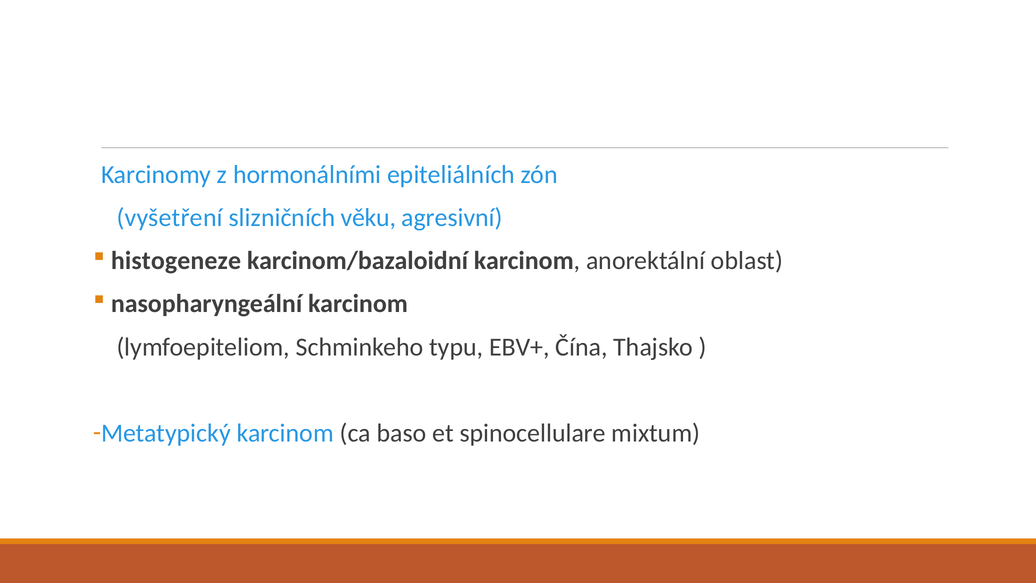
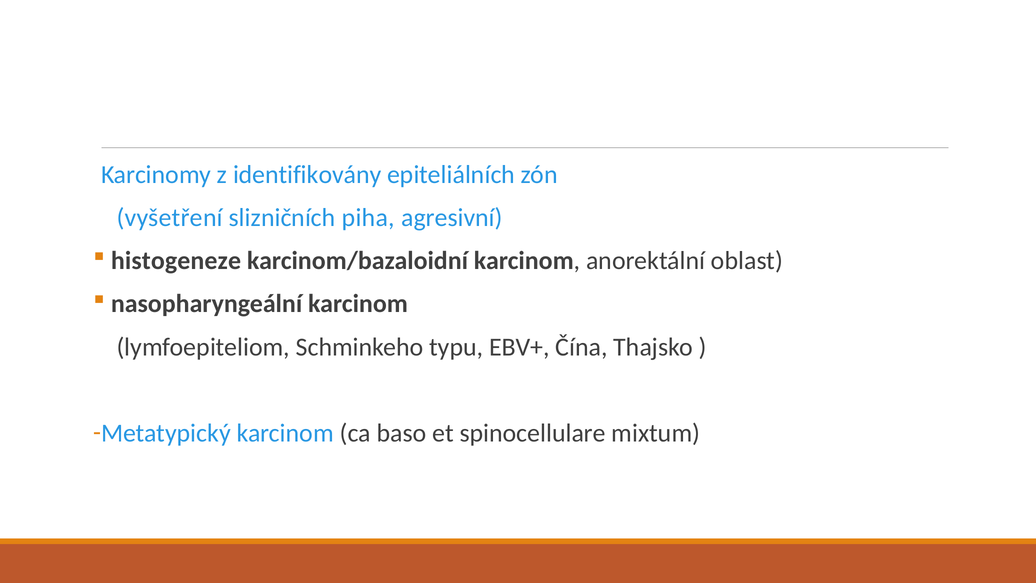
hormonálními: hormonálními -> identifikovány
věku: věku -> piha
